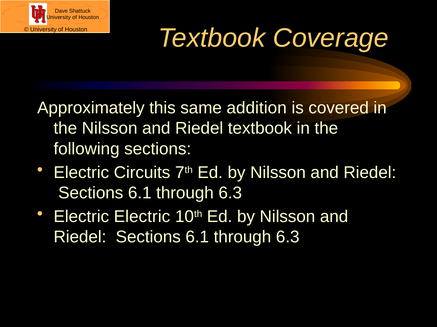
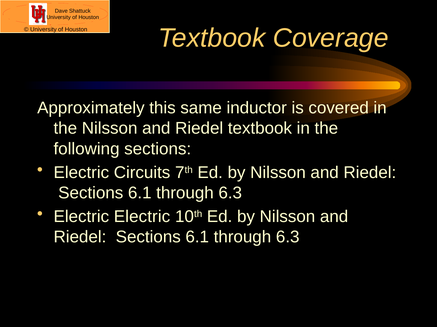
addition: addition -> inductor
